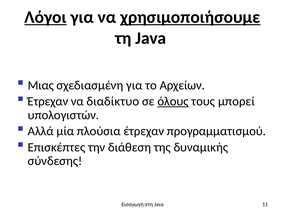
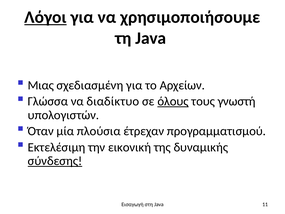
χρησιμοποιήσουμε underline: present -> none
Έτρεχαν at (48, 101): Έτρεχαν -> Γλώσσα
μπορεί: μπορεί -> γνωστή
Αλλά: Αλλά -> Όταν
Επισκέπτες: Επισκέπτες -> Εκτελέσιμη
διάθεση: διάθεση -> εικονική
σύνδεσης underline: none -> present
